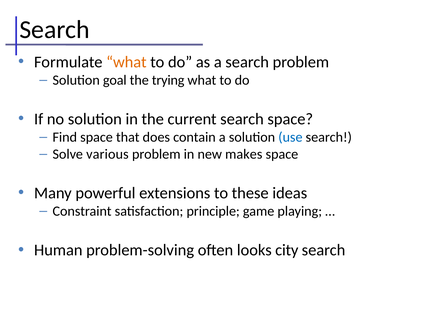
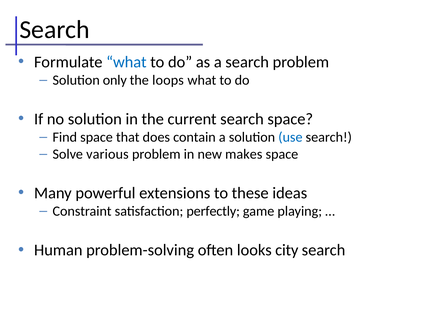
what at (126, 62) colour: orange -> blue
goal: goal -> only
trying: trying -> loops
principle: principle -> perfectly
